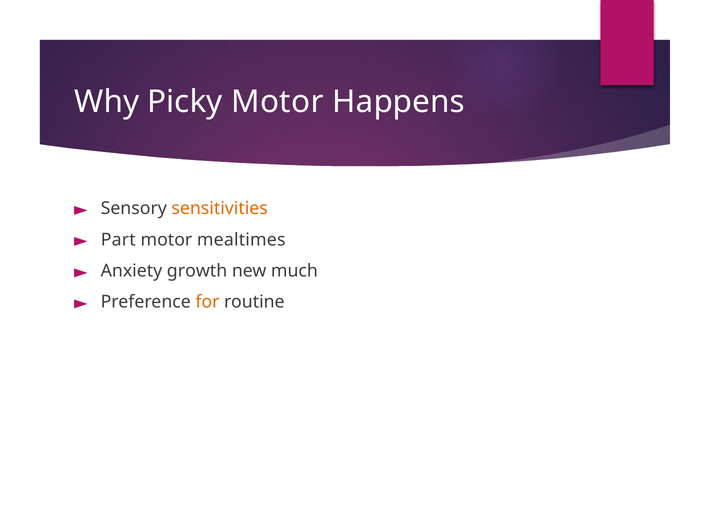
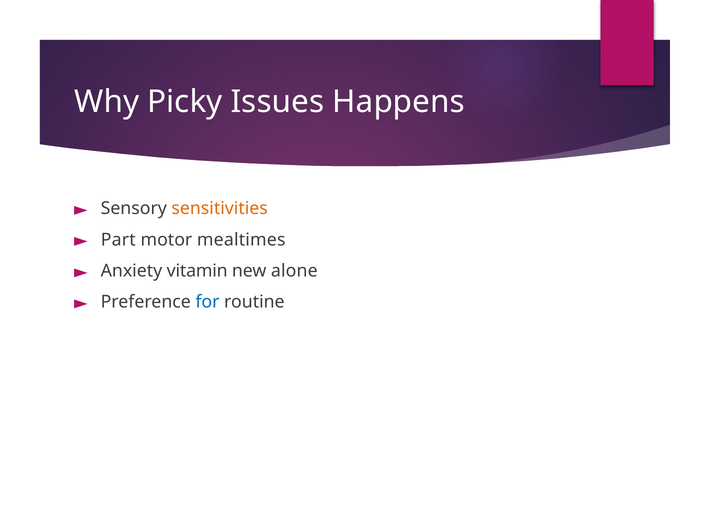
Picky Motor: Motor -> Issues
growth: growth -> vitamin
much: much -> alone
for colour: orange -> blue
